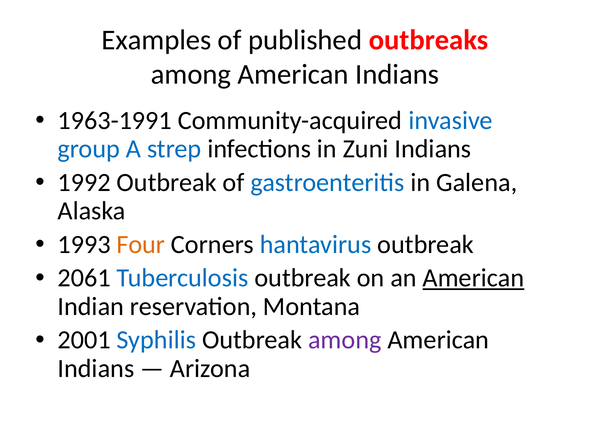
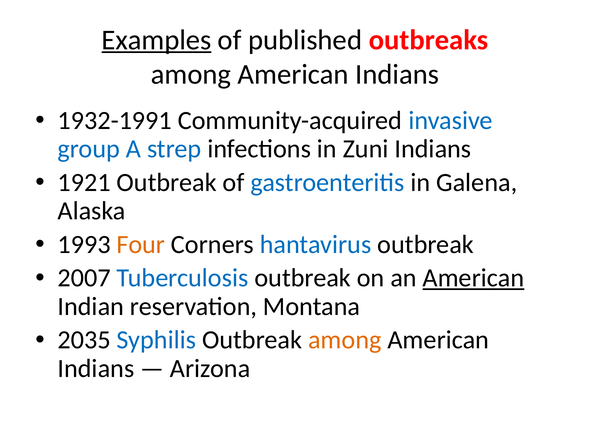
Examples underline: none -> present
1963-1991: 1963-1991 -> 1932-1991
1992: 1992 -> 1921
2061: 2061 -> 2007
2001: 2001 -> 2035
among at (345, 340) colour: purple -> orange
